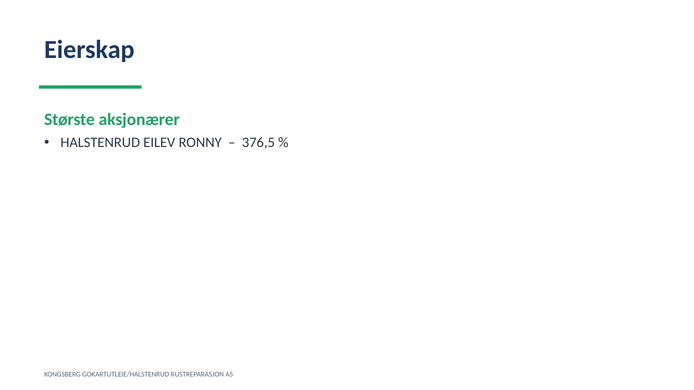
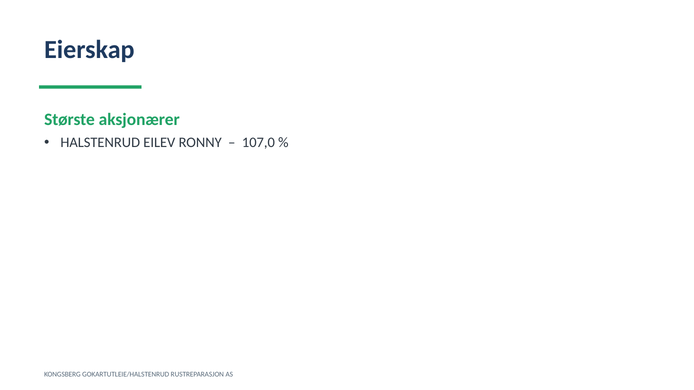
376,5: 376,5 -> 107,0
